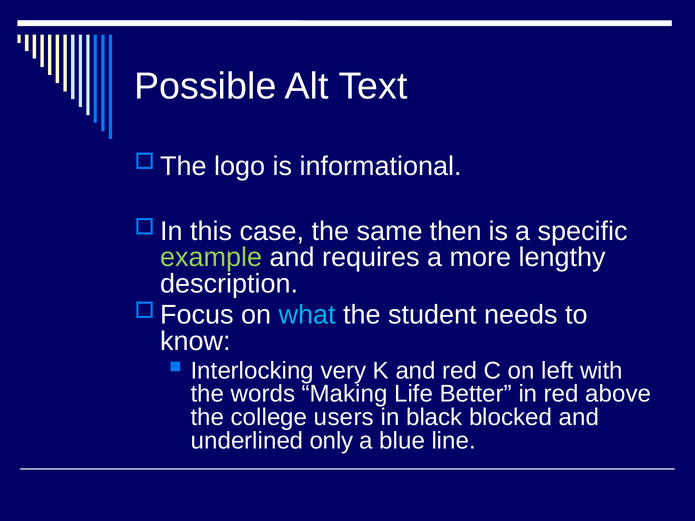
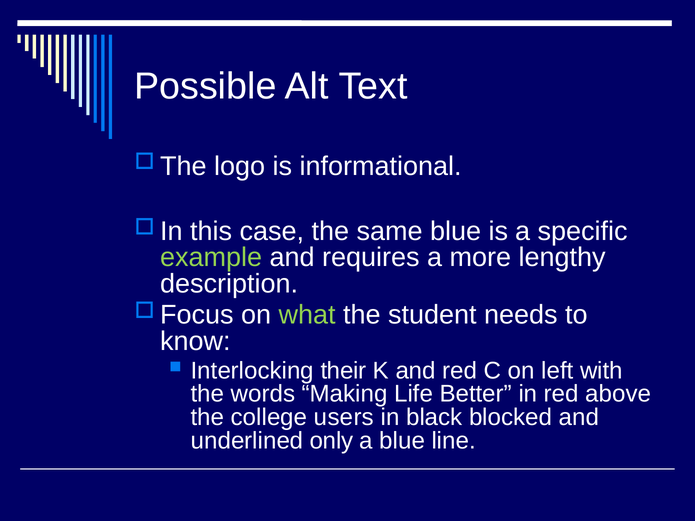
same then: then -> blue
what colour: light blue -> light green
very: very -> their
